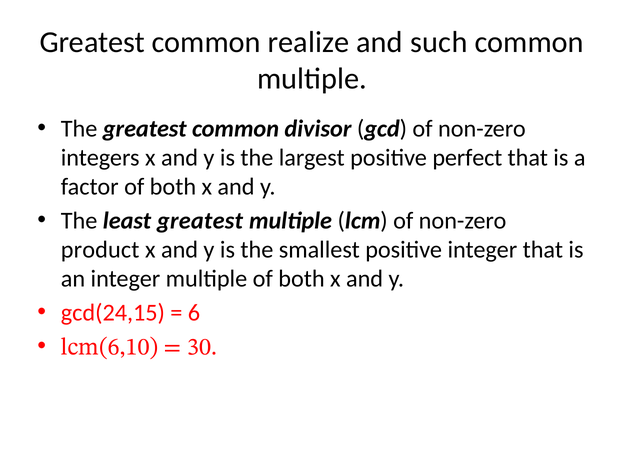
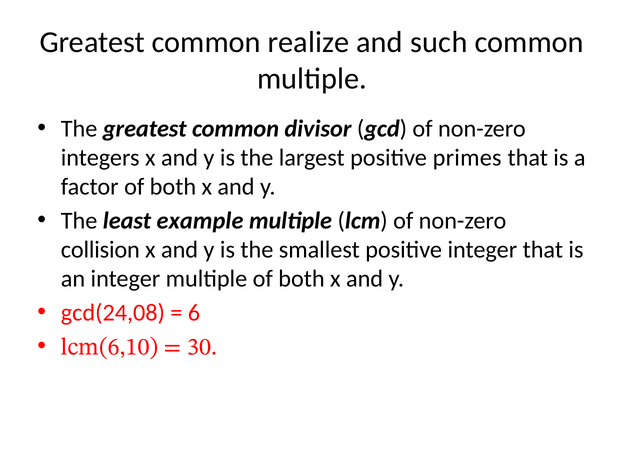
perfect: perfect -> primes
least greatest: greatest -> example
product: product -> collision
gcd(24,15: gcd(24,15 -> gcd(24,08
